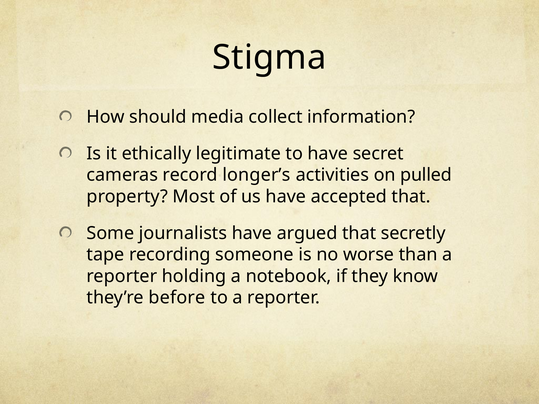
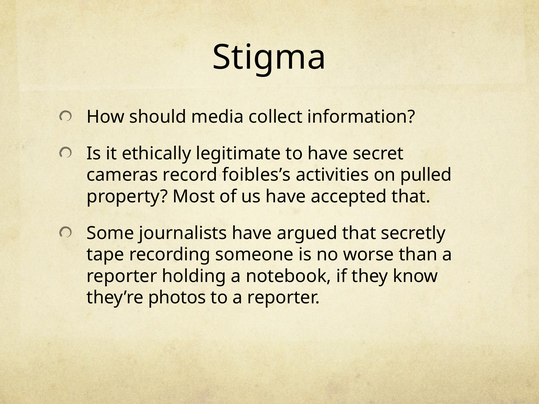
longer’s: longer’s -> foibles’s
before: before -> photos
